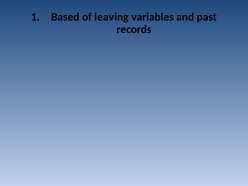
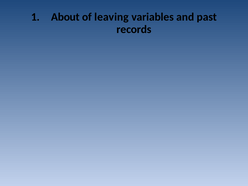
Based: Based -> About
